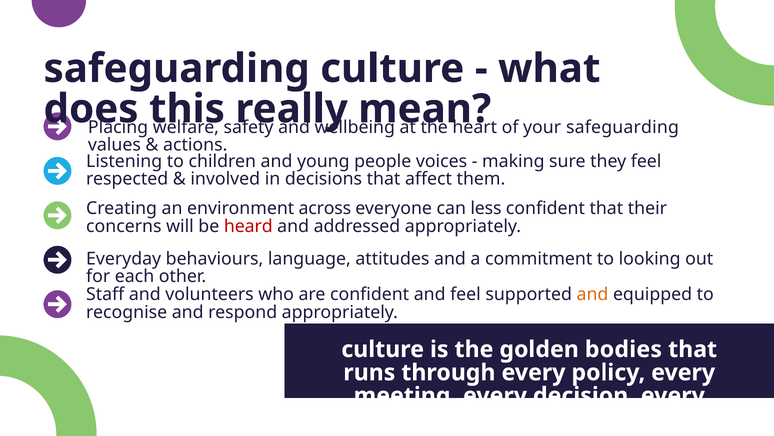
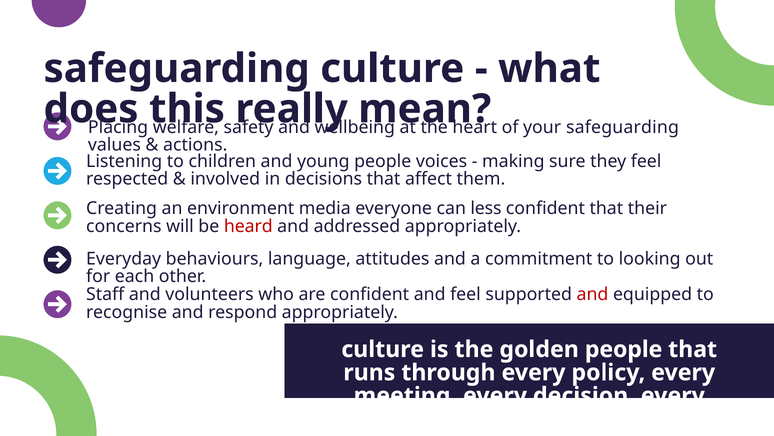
across: across -> media
and at (592, 294) colour: orange -> red
golden bodies: bodies -> people
